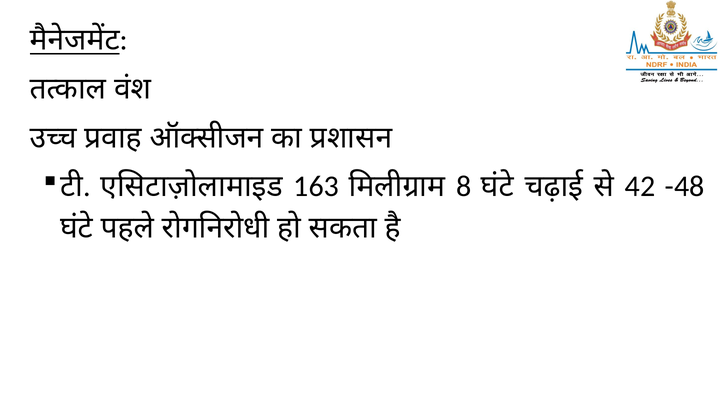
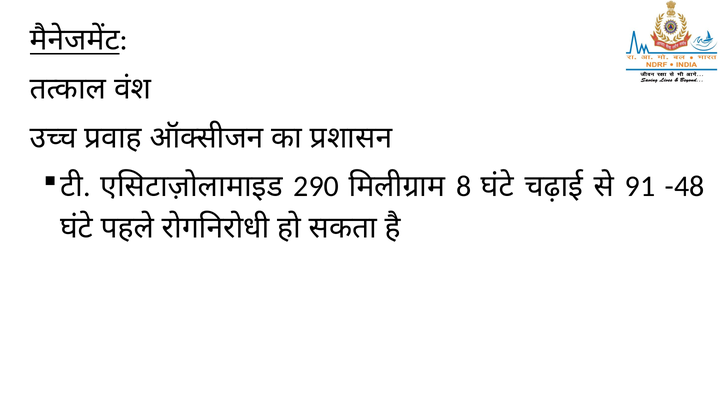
163: 163 -> 290
42: 42 -> 91
